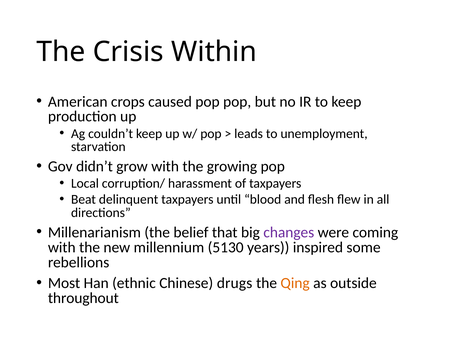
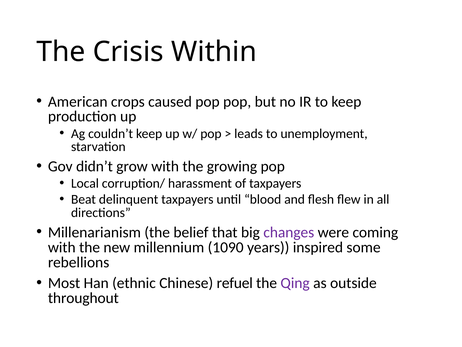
5130: 5130 -> 1090
drugs: drugs -> refuel
Qing colour: orange -> purple
